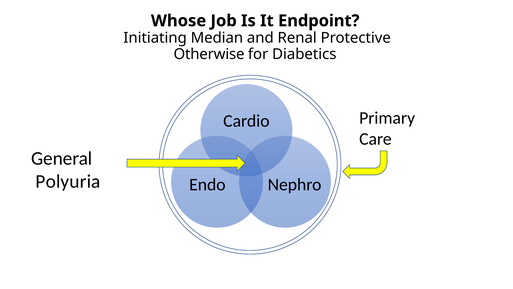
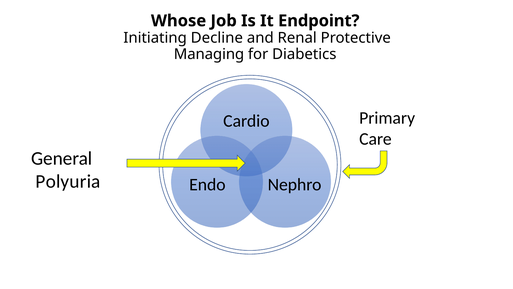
Median: Median -> Decline
Otherwise: Otherwise -> Managing
